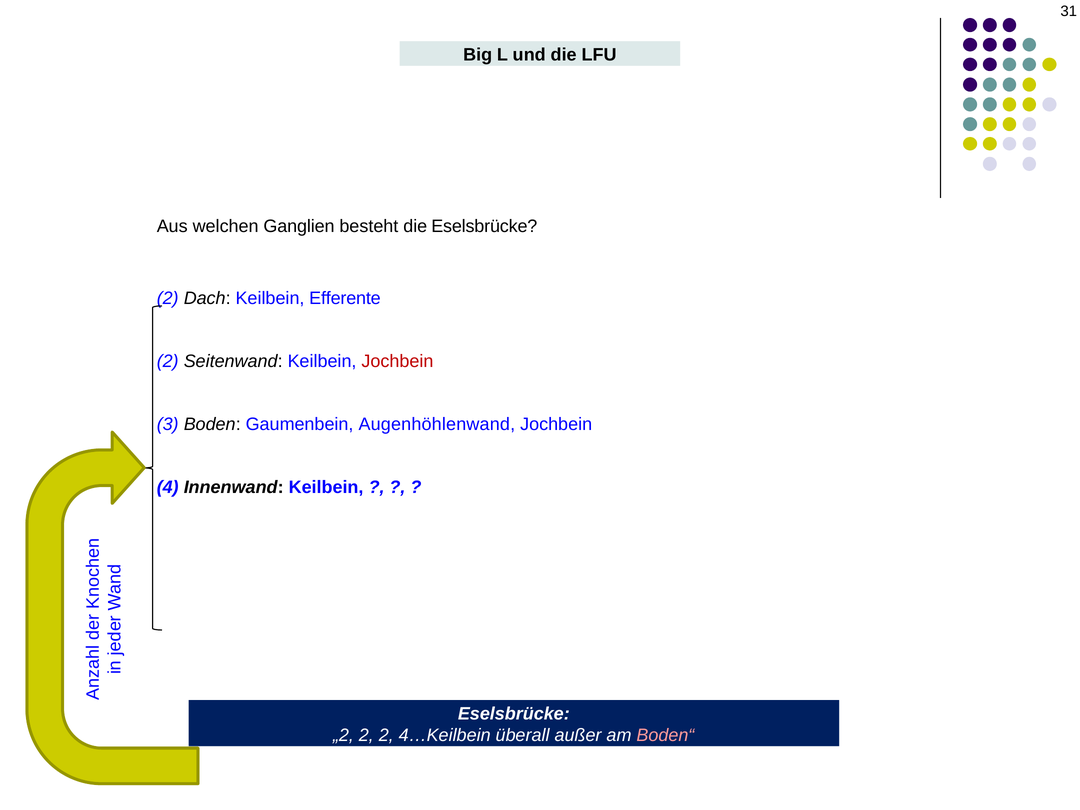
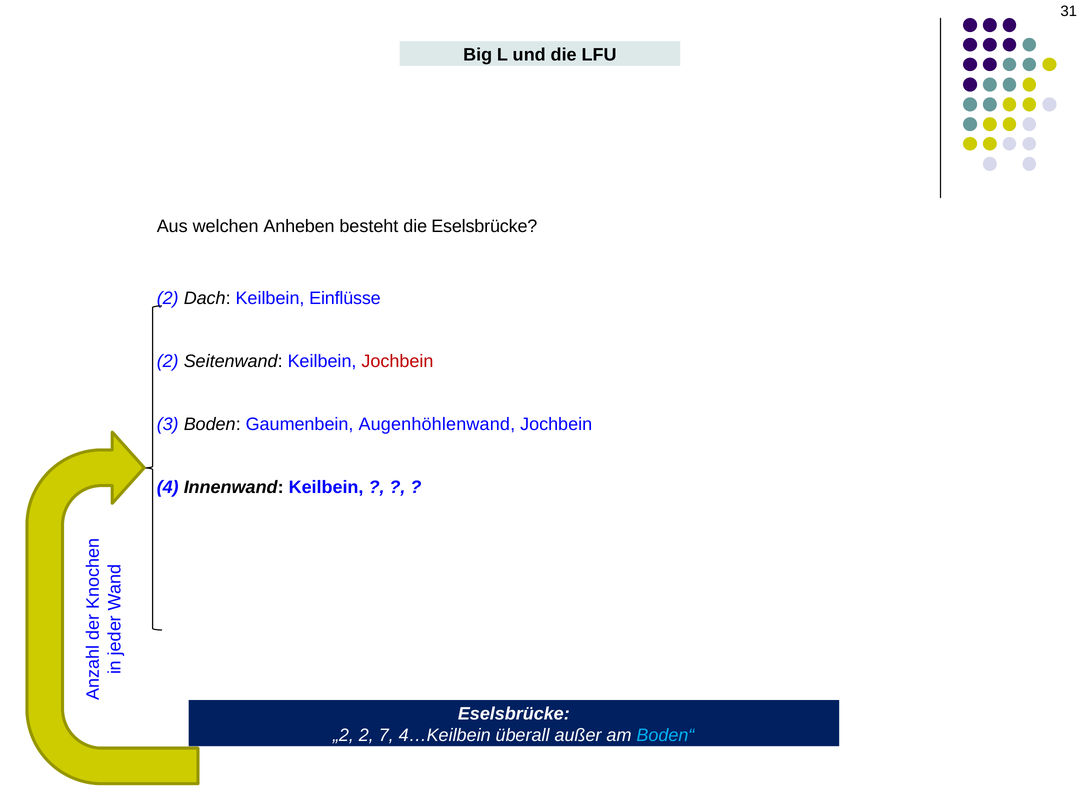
Ganglien: Ganglien -> Anheben
Efferente: Efferente -> Einflüsse
2 2: 2 -> 7
Boden“ colour: pink -> light blue
